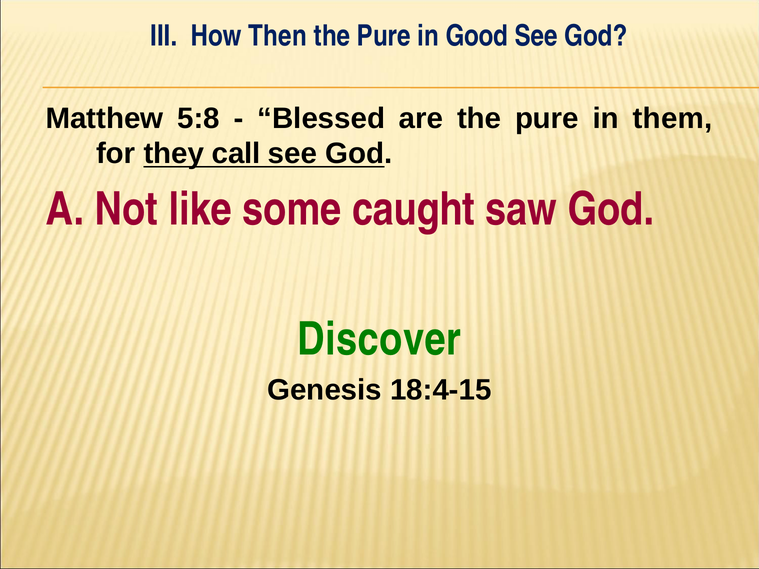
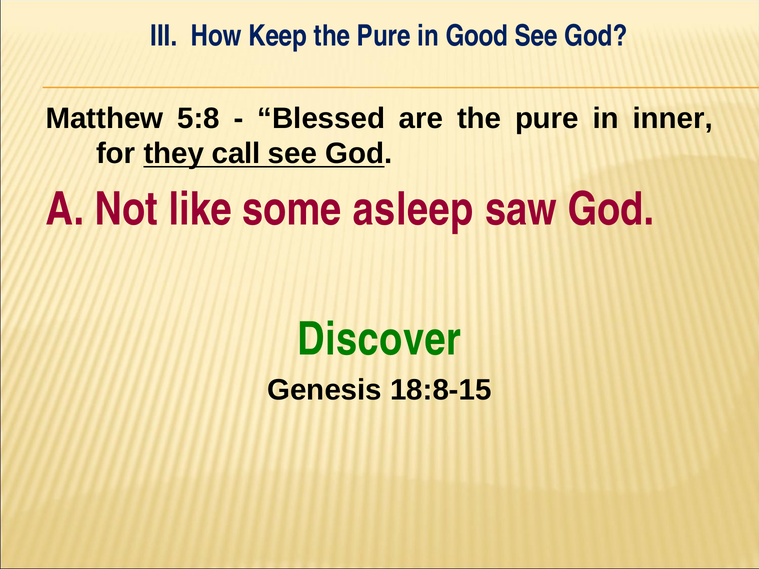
Then: Then -> Keep
them: them -> inner
caught: caught -> asleep
18:4-15: 18:4-15 -> 18:8-15
